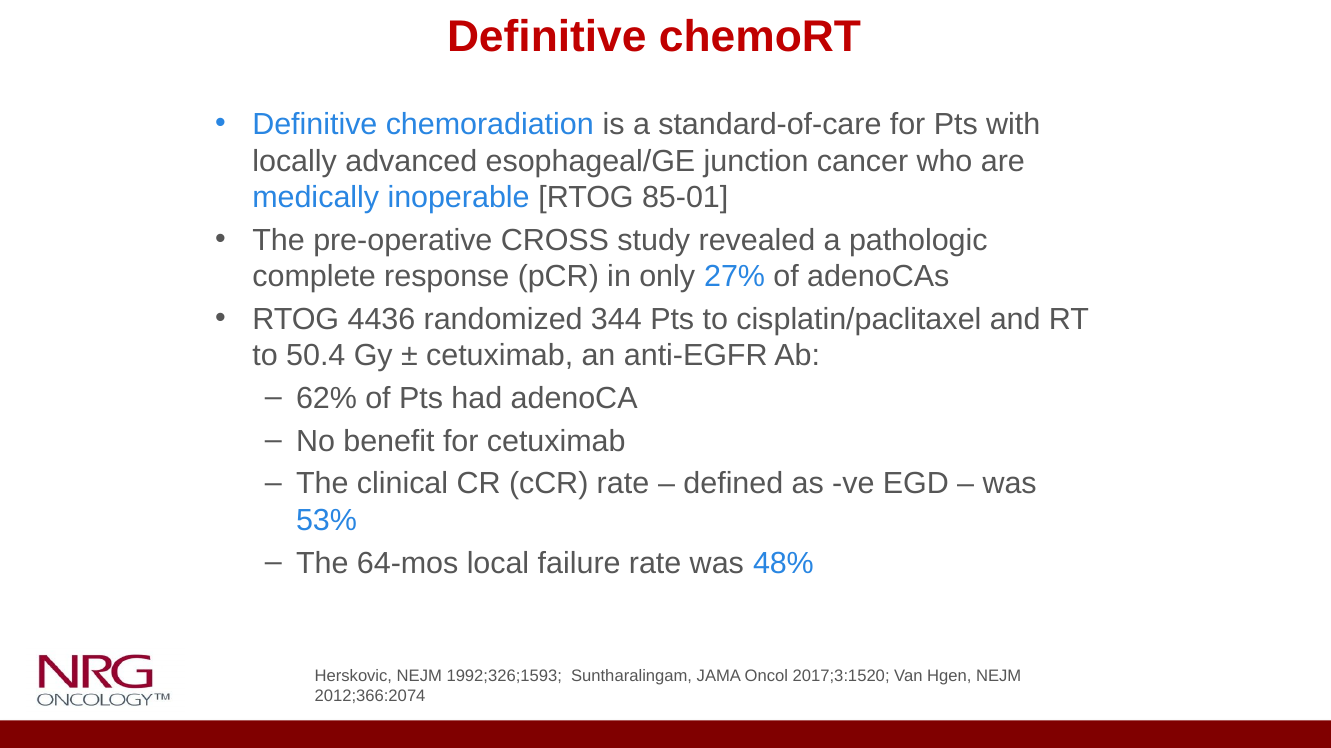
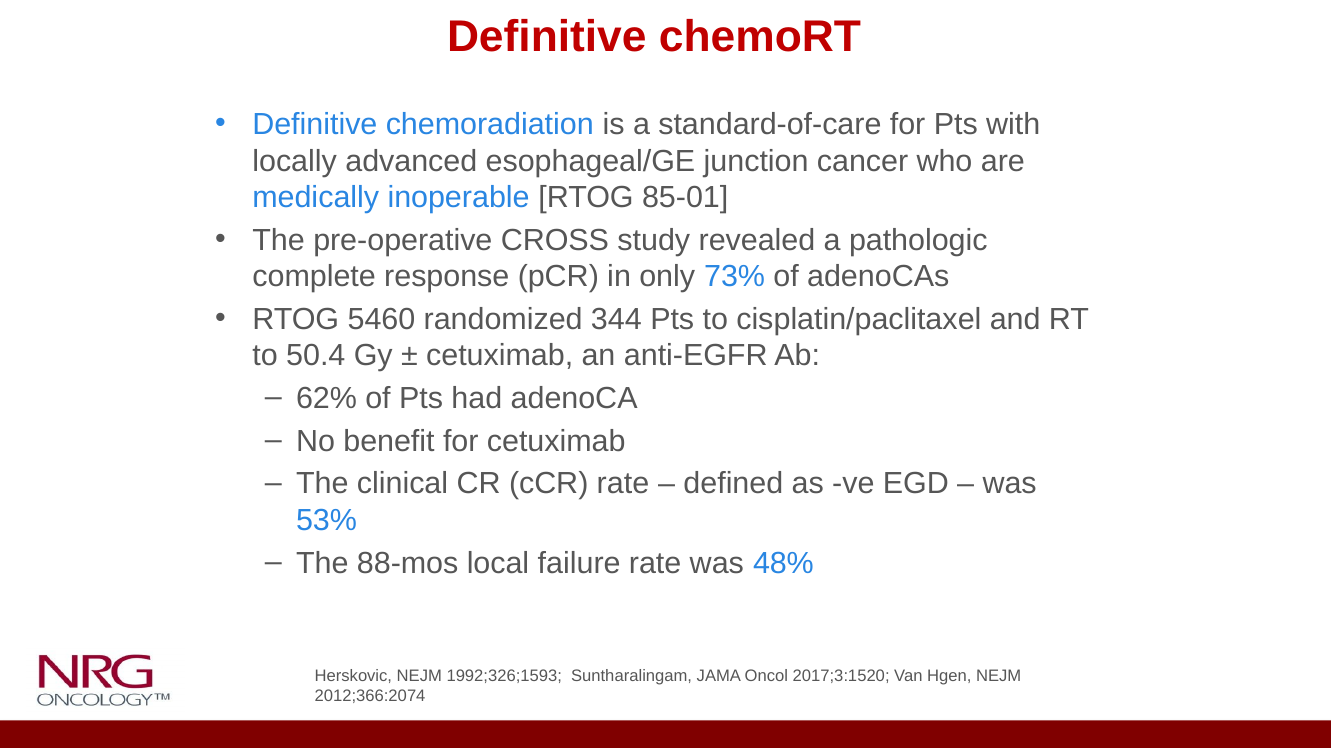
27%: 27% -> 73%
4436: 4436 -> 5460
64-mos: 64-mos -> 88-mos
